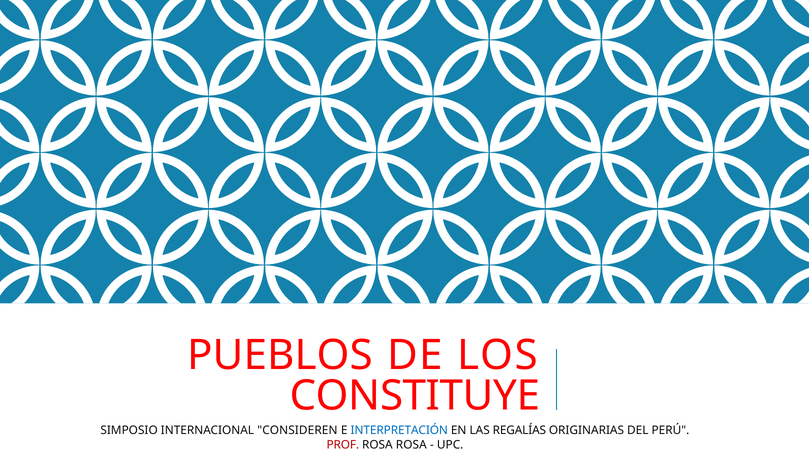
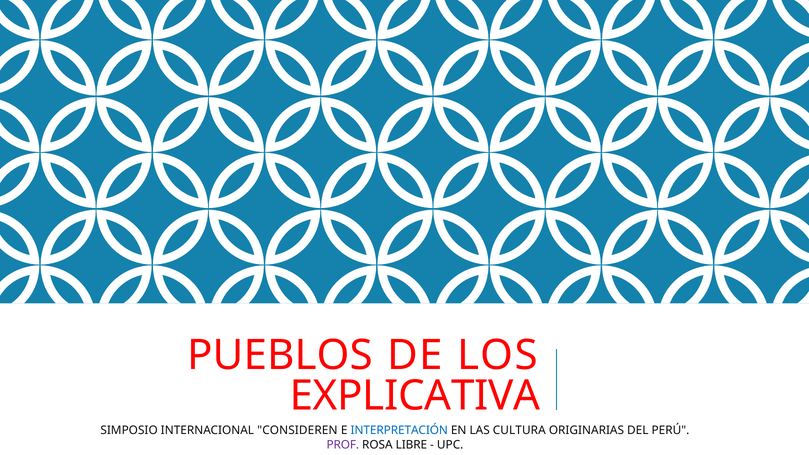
CONSTITUYE: CONSTITUYE -> EXPLICATIVA
REGALÍAS: REGALÍAS -> CULTURA
PROF colour: red -> purple
ROSA ROSA: ROSA -> LIBRE
